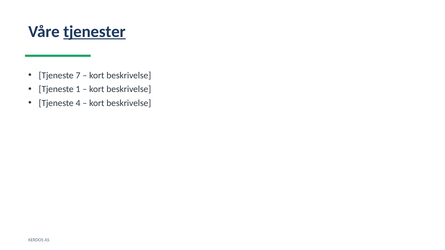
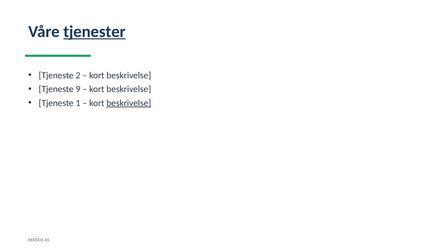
7: 7 -> 2
1: 1 -> 9
4: 4 -> 1
beskrivelse at (129, 103) underline: none -> present
